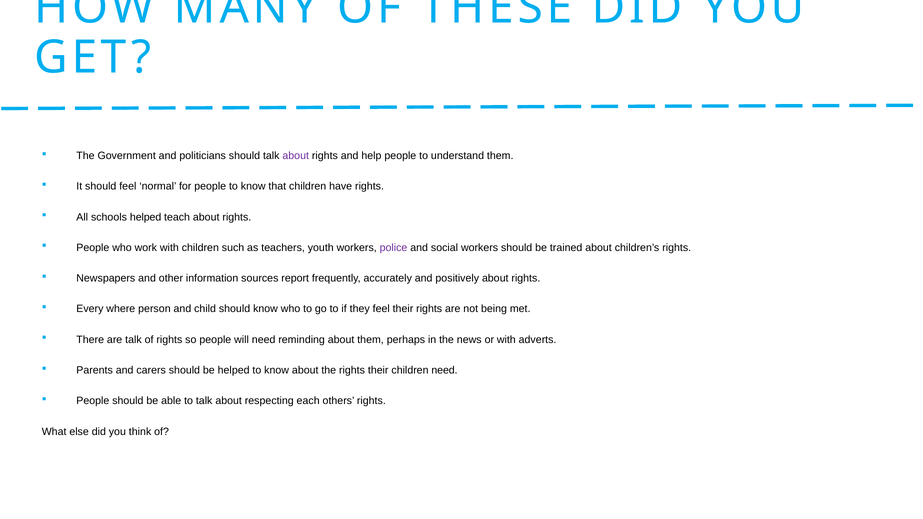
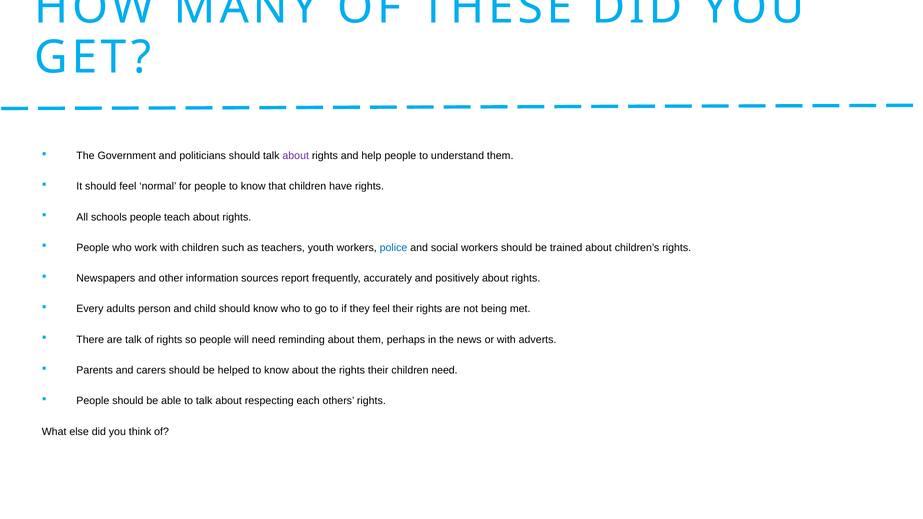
schools helped: helped -> people
police colour: purple -> blue
where: where -> adults
